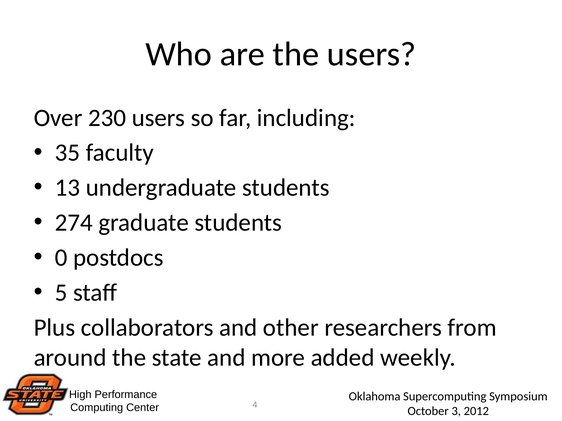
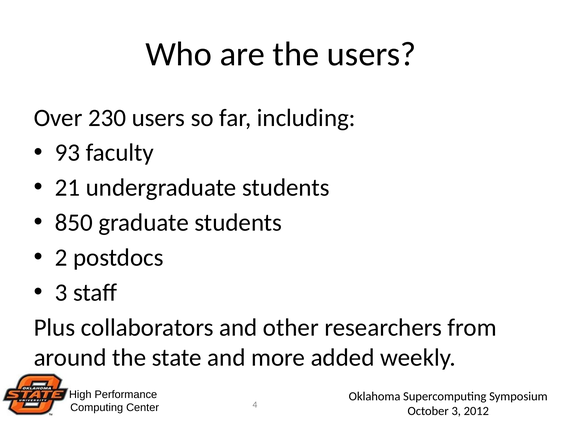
35: 35 -> 93
13: 13 -> 21
274: 274 -> 850
0: 0 -> 2
5 at (61, 293): 5 -> 3
